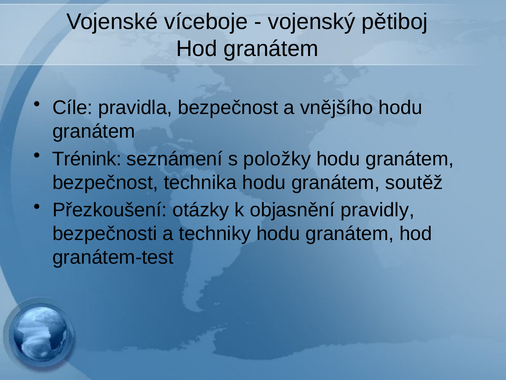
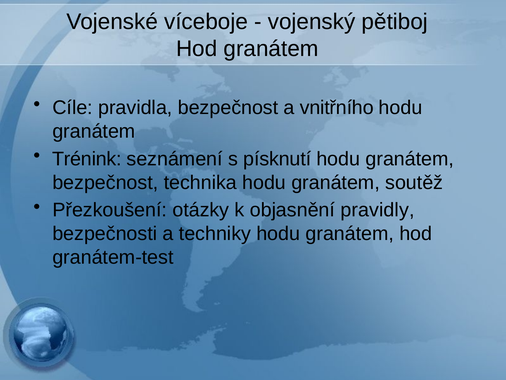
vnějšího: vnějšího -> vnitřního
položky: položky -> písknutí
